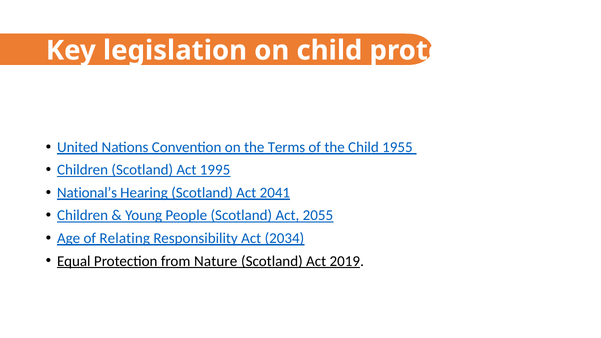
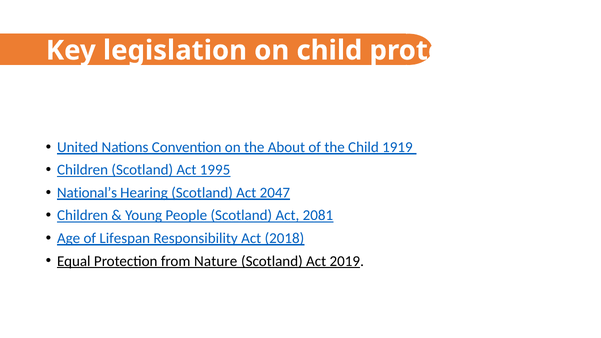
Terms: Terms -> About
1955: 1955 -> 1919
2041: 2041 -> 2047
2055: 2055 -> 2081
Relating: Relating -> Lifespan
2034: 2034 -> 2018
